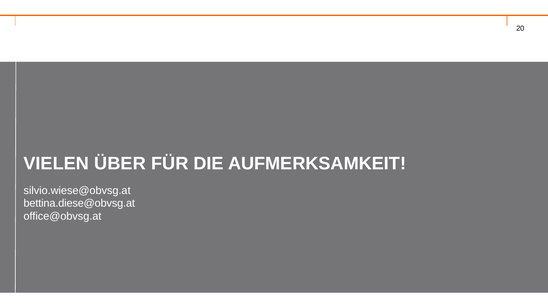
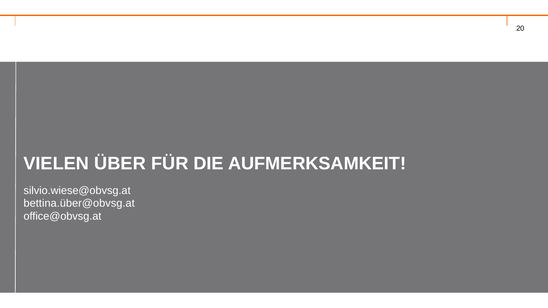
bettina.diese@obvsg.at: bettina.diese@obvsg.at -> bettina.über@obvsg.at
